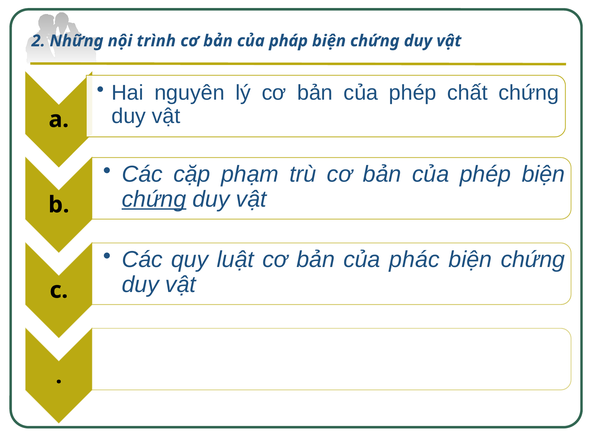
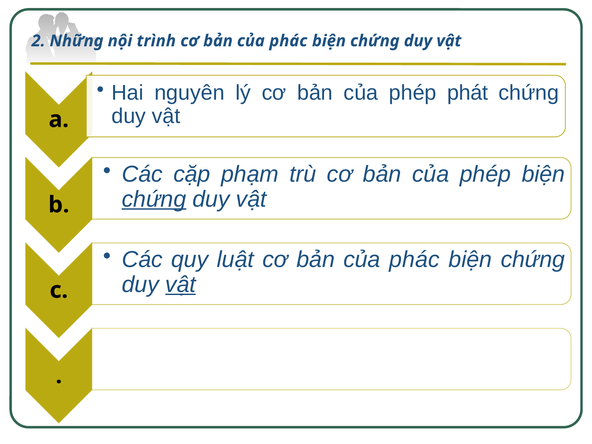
pháp at (288, 41): pháp -> phác
chất: chất -> phát
vật at (181, 285) underline: none -> present
